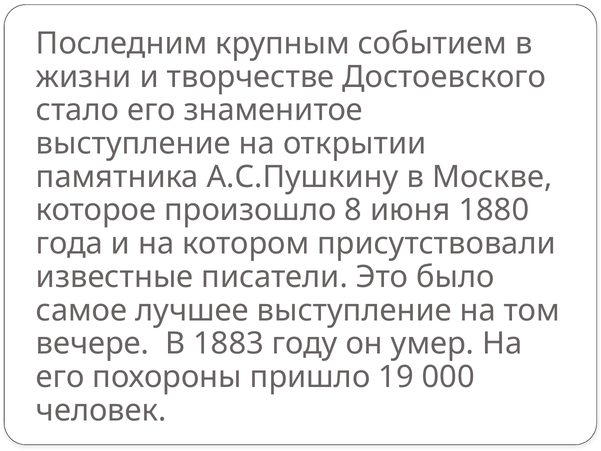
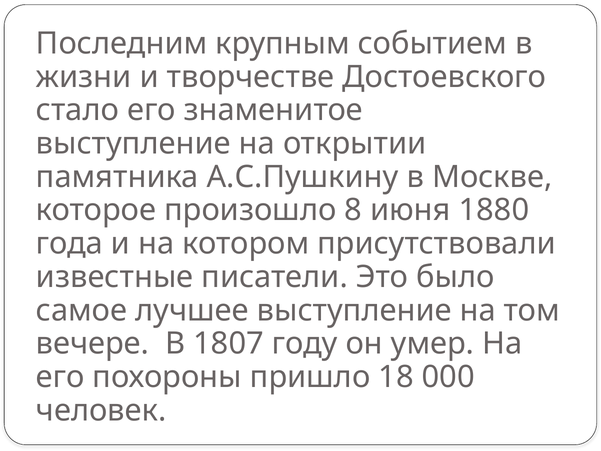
1883: 1883 -> 1807
19: 19 -> 18
